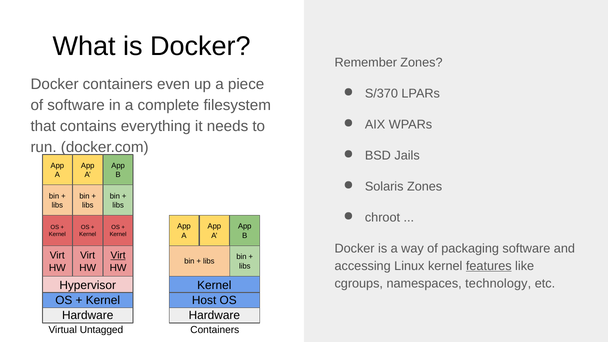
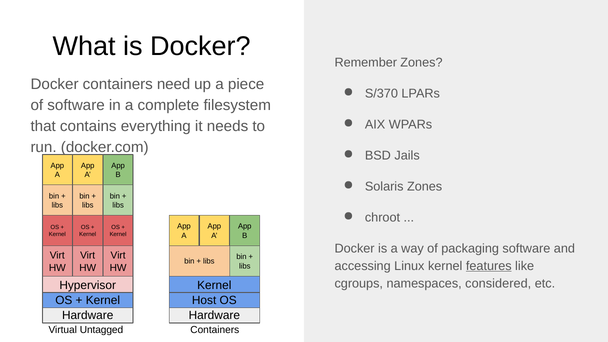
even: even -> need
Virt at (118, 256) underline: present -> none
technology: technology -> considered
